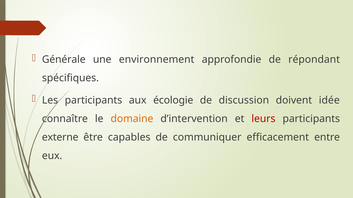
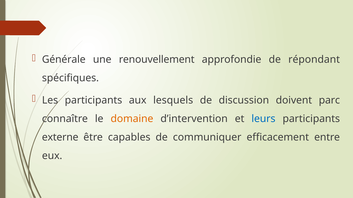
environnement: environnement -> renouvellement
écologie: écologie -> lesquels
idée: idée -> parc
leurs colour: red -> blue
